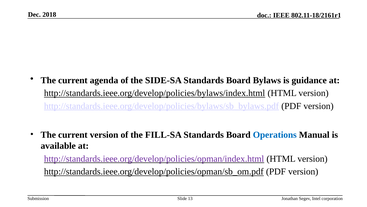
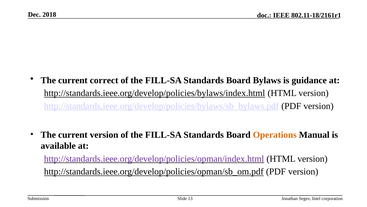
agenda: agenda -> correct
SIDE-SA at (163, 80): SIDE-SA -> FILL-SA
Operations colour: blue -> orange
